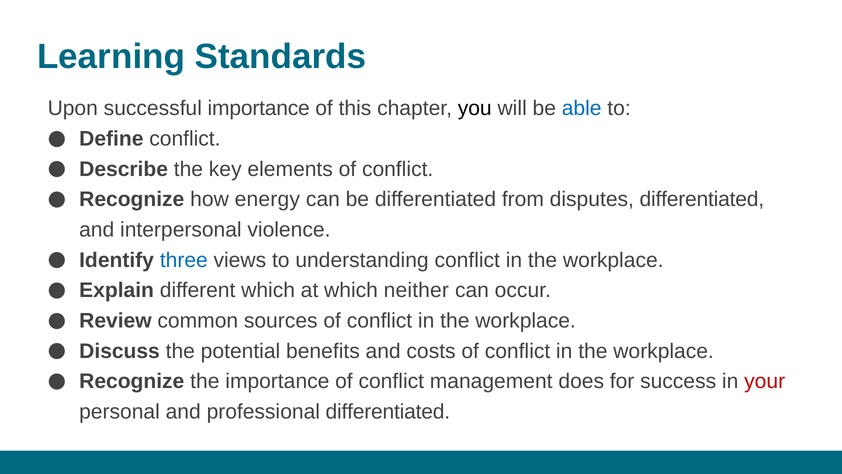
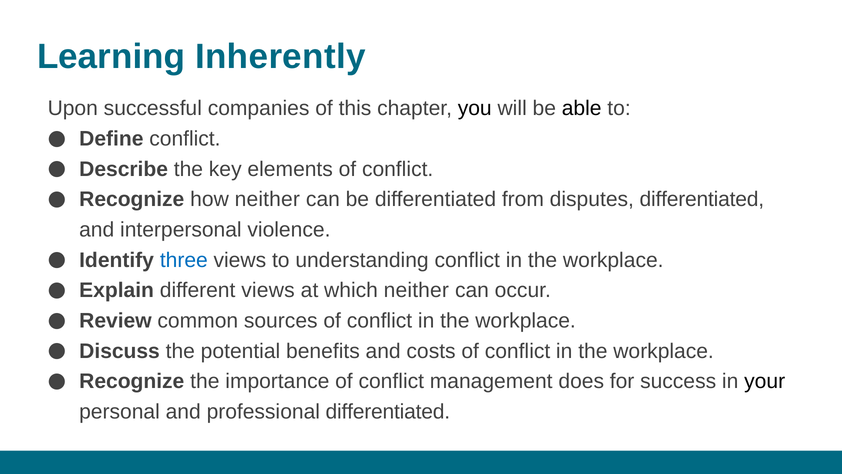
Standards: Standards -> Inherently
successful importance: importance -> companies
able colour: blue -> black
how energy: energy -> neither
different which: which -> views
your colour: red -> black
